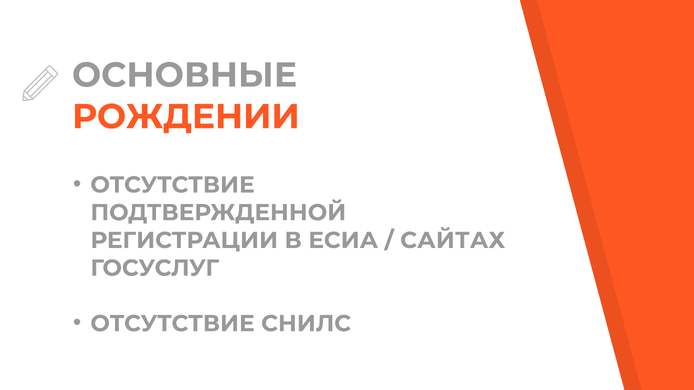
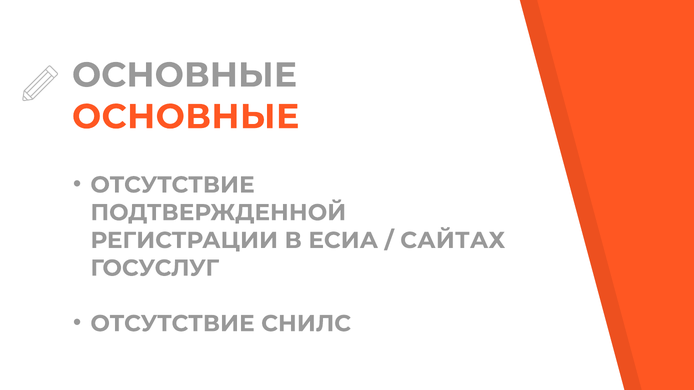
РОЖДЕНИИ at (186, 117): РОЖДЕНИИ -> ОСНОВНЫЕ
